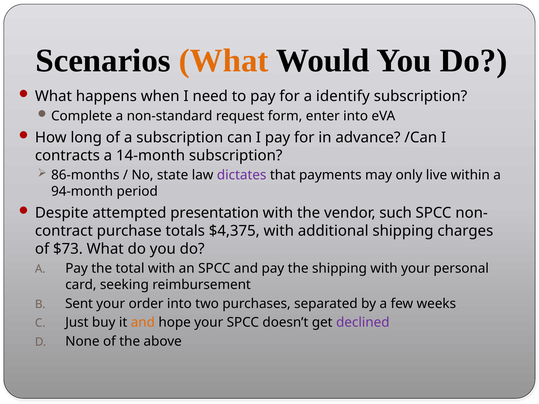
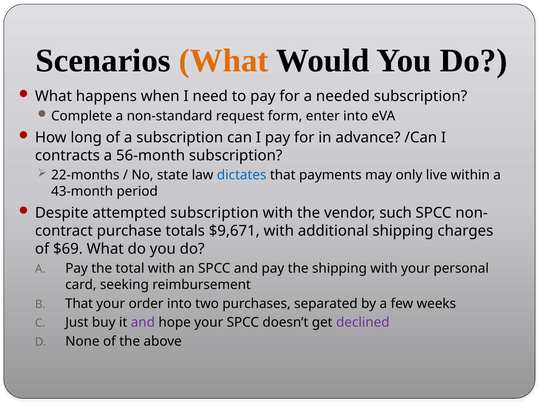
identify: identify -> needed
14-month: 14-month -> 56-month
86-months: 86-months -> 22-months
dictates colour: purple -> blue
94-month: 94-month -> 43-month
attempted presentation: presentation -> subscription
$4,375: $4,375 -> $9,671
$73: $73 -> $69
Sent at (79, 304): Sent -> That
and at (143, 323) colour: orange -> purple
